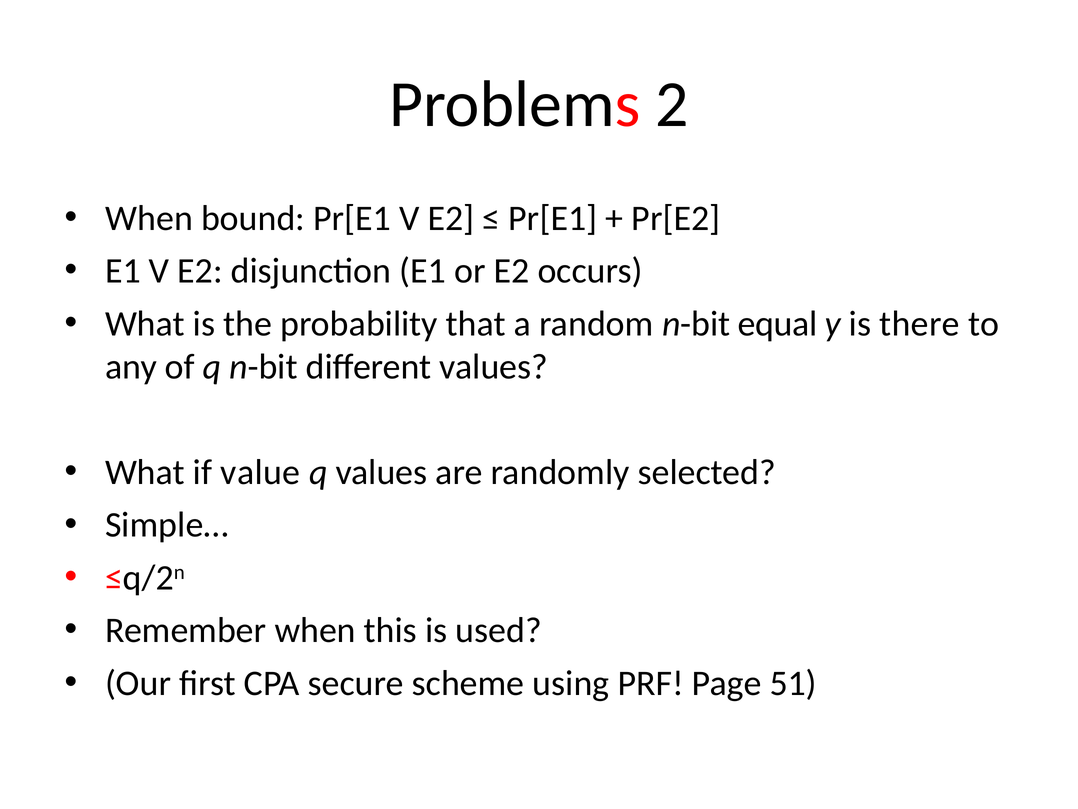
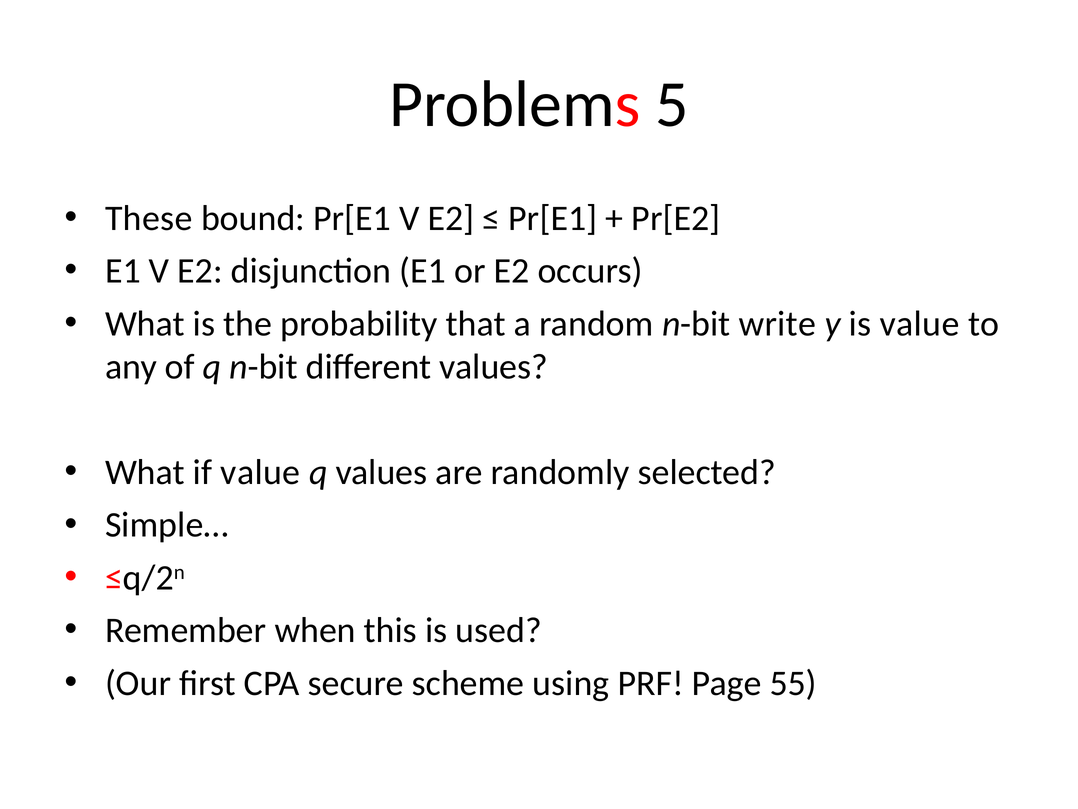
2: 2 -> 5
When at (149, 218): When -> These
equal: equal -> write
is there: there -> value
51: 51 -> 55
